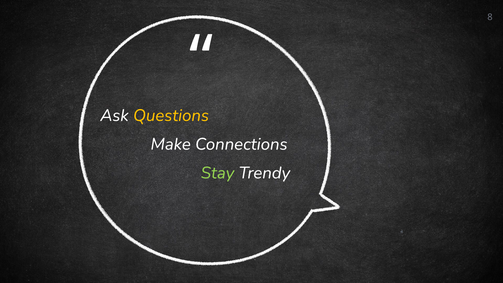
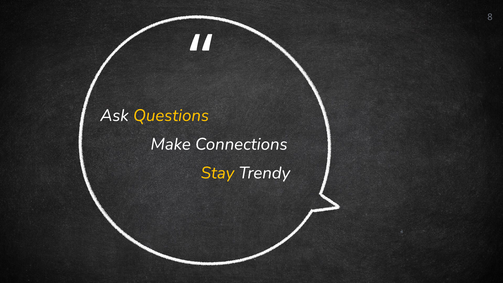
Stay colour: light green -> yellow
